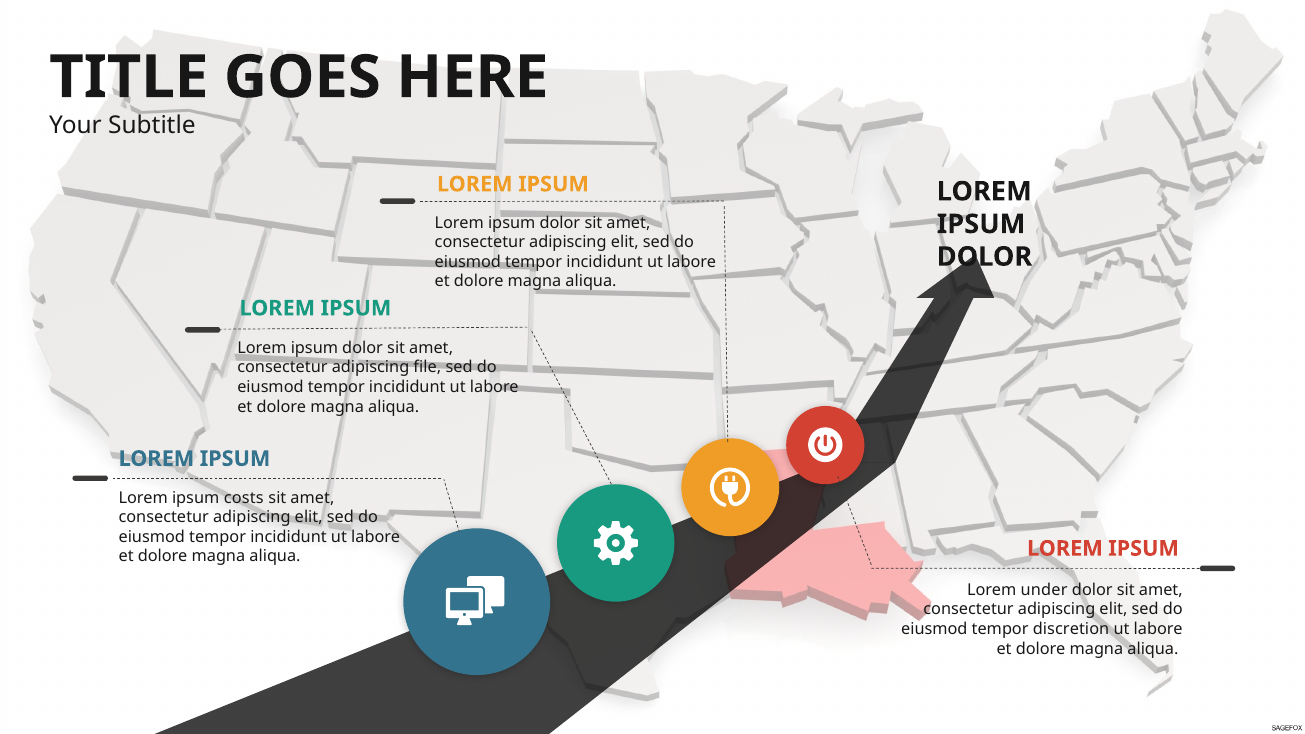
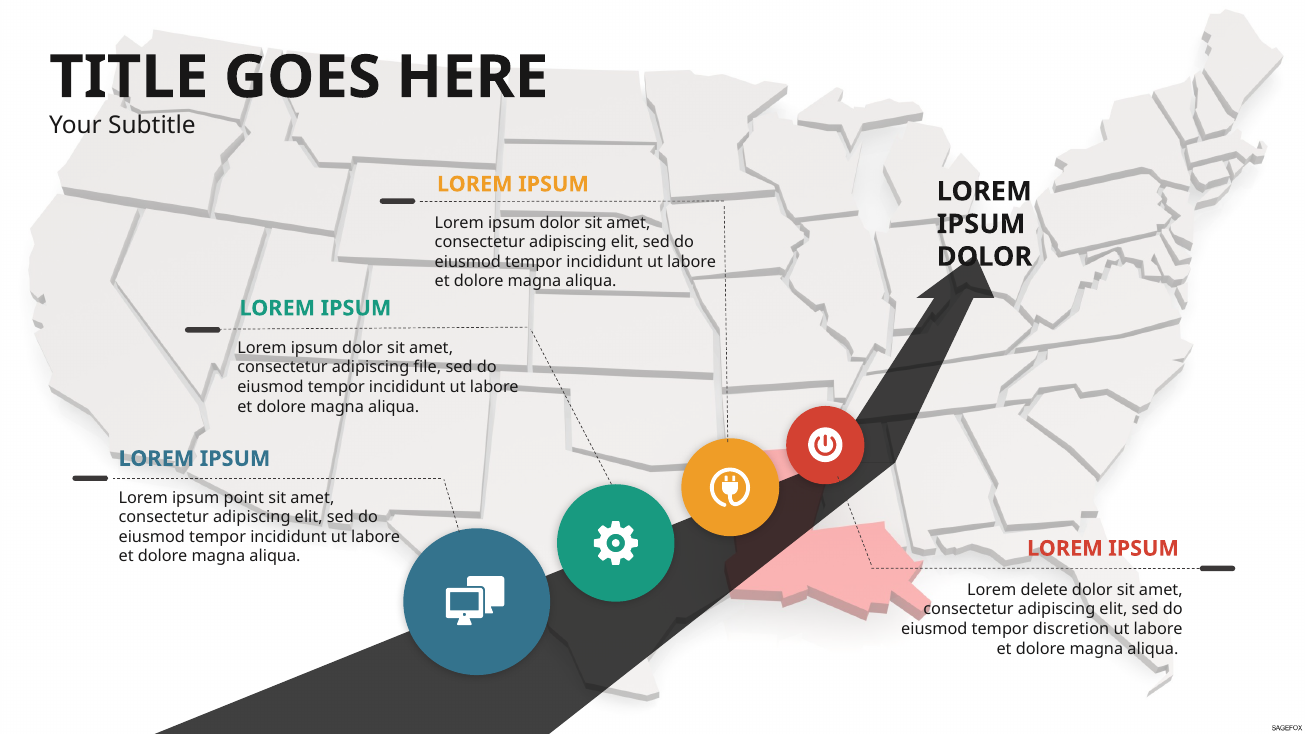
costs: costs -> point
under: under -> delete
